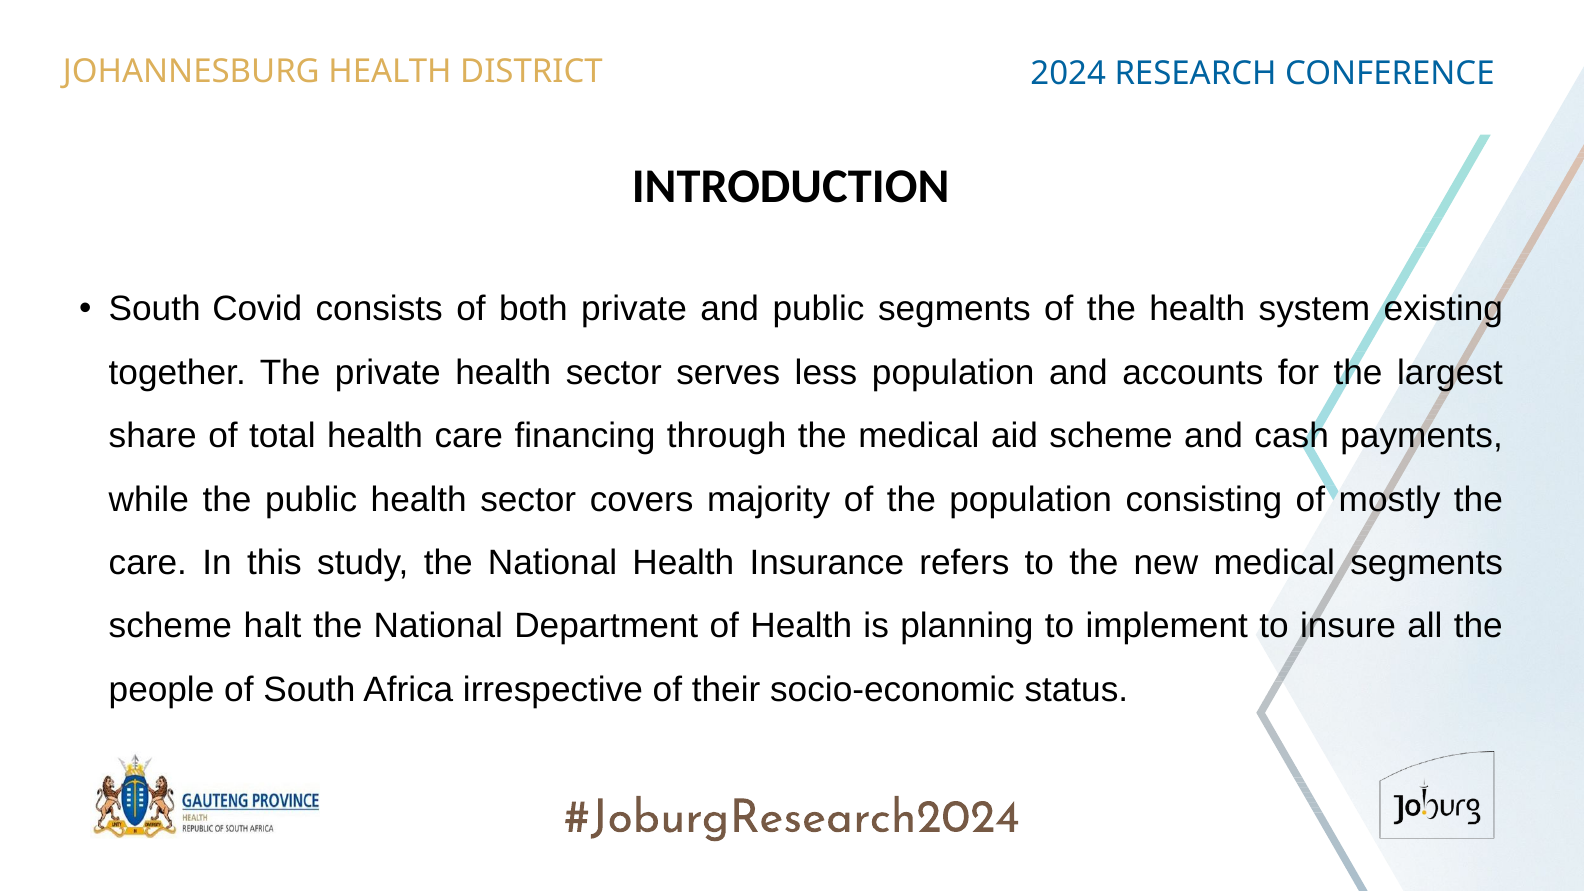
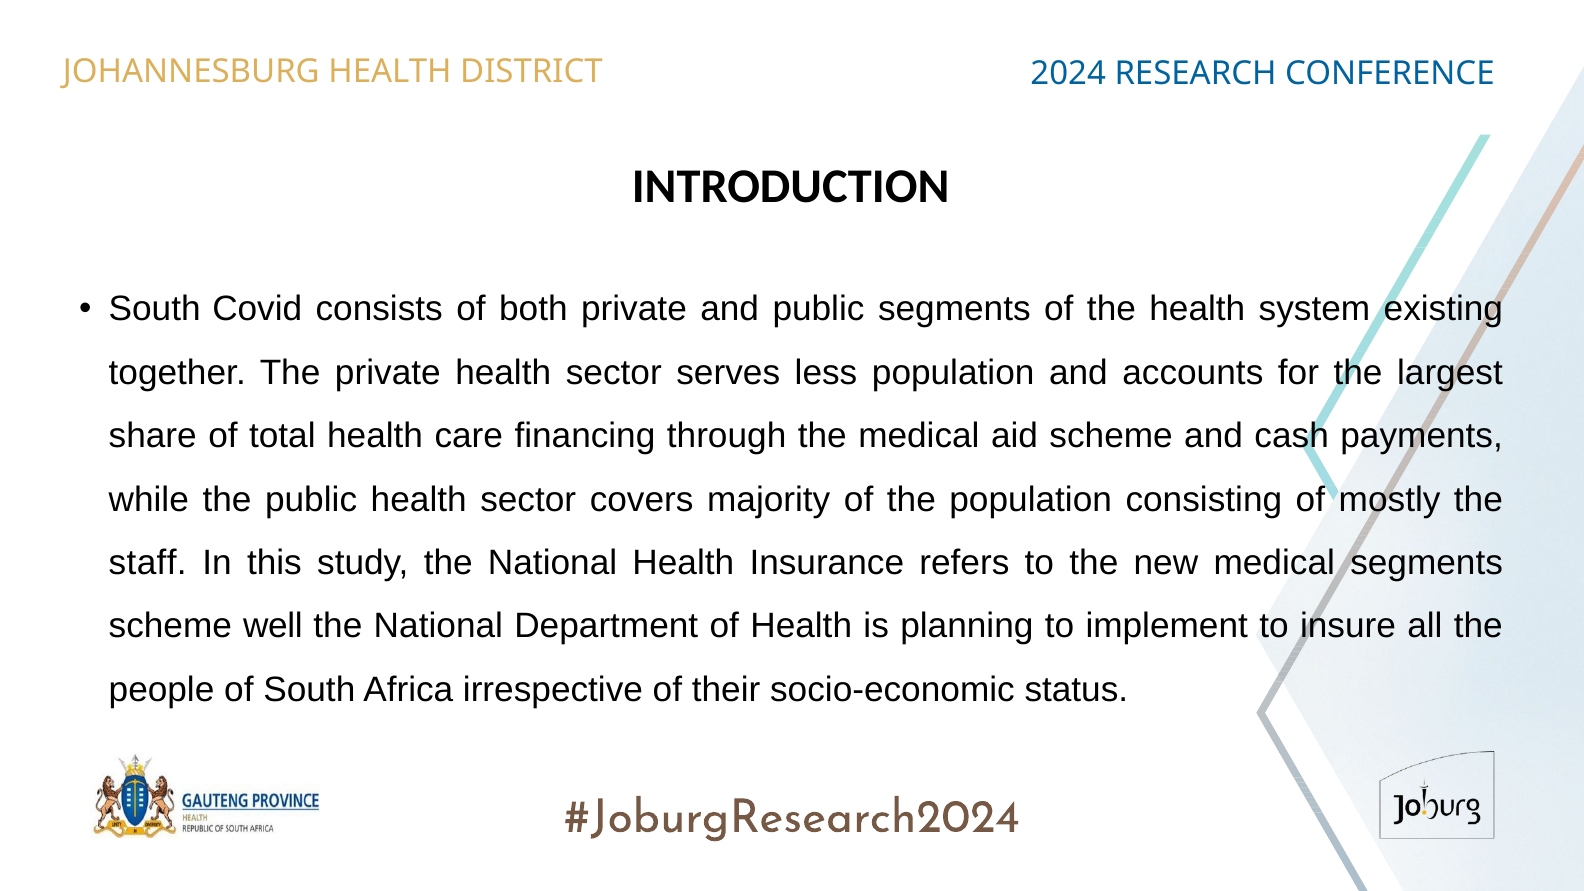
care at (148, 563): care -> staff
halt: halt -> well
